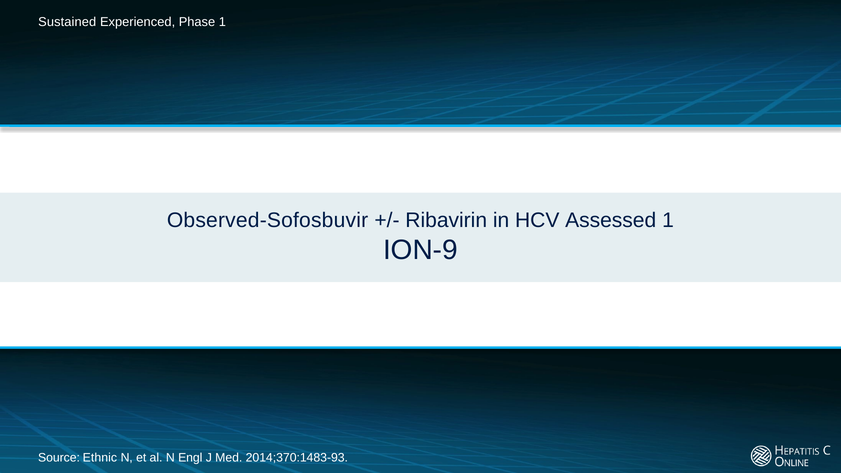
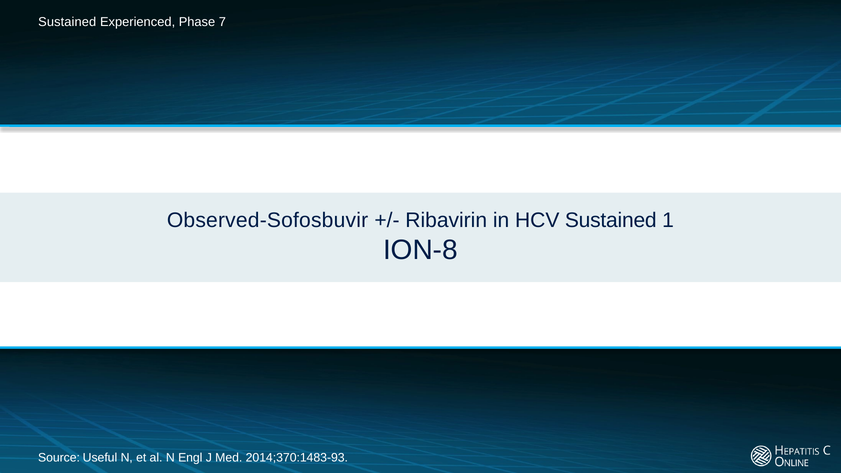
Phase 1: 1 -> 7
HCV Assessed: Assessed -> Sustained
ION-9: ION-9 -> ION-8
Ethnic: Ethnic -> Useful
